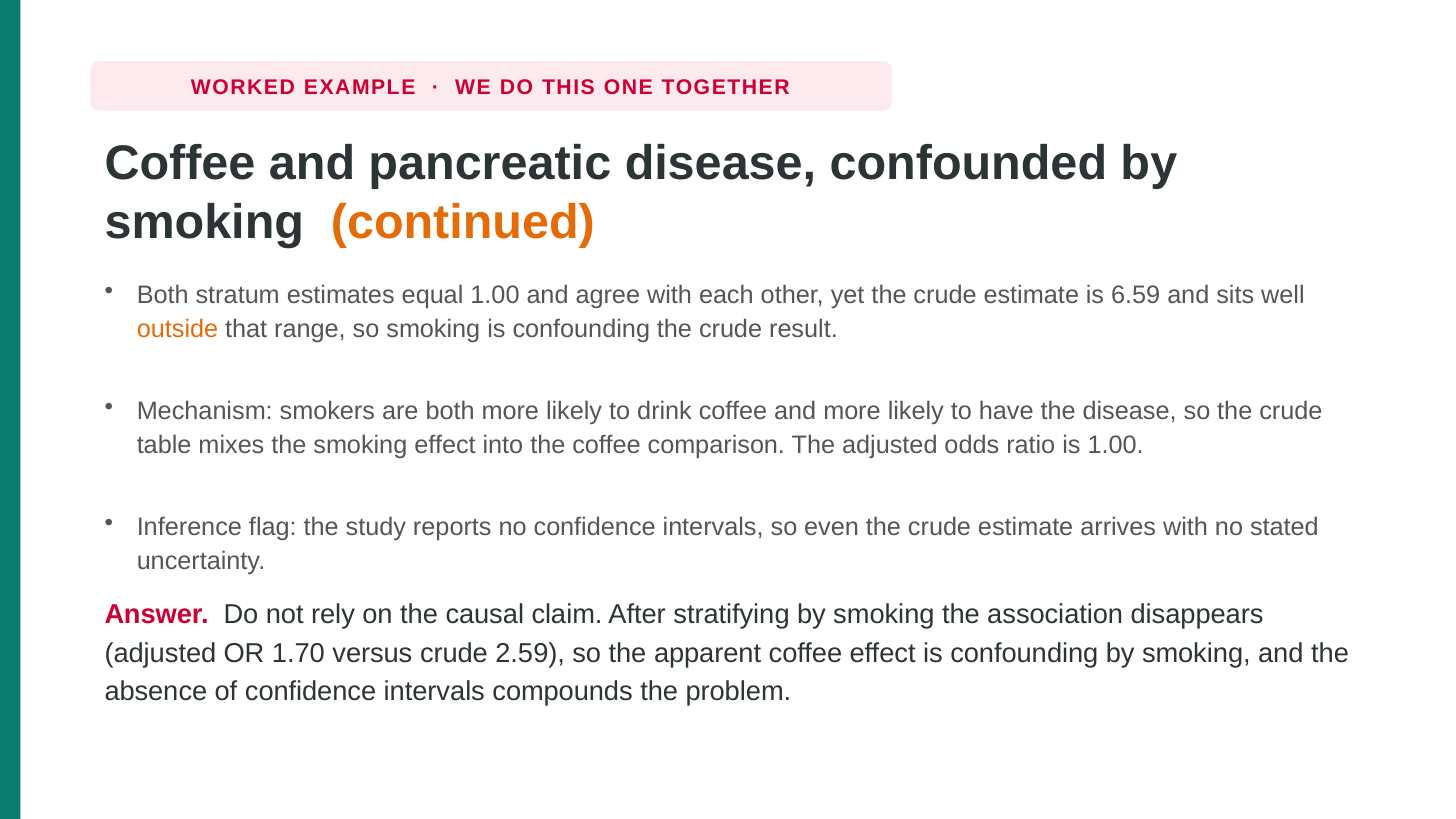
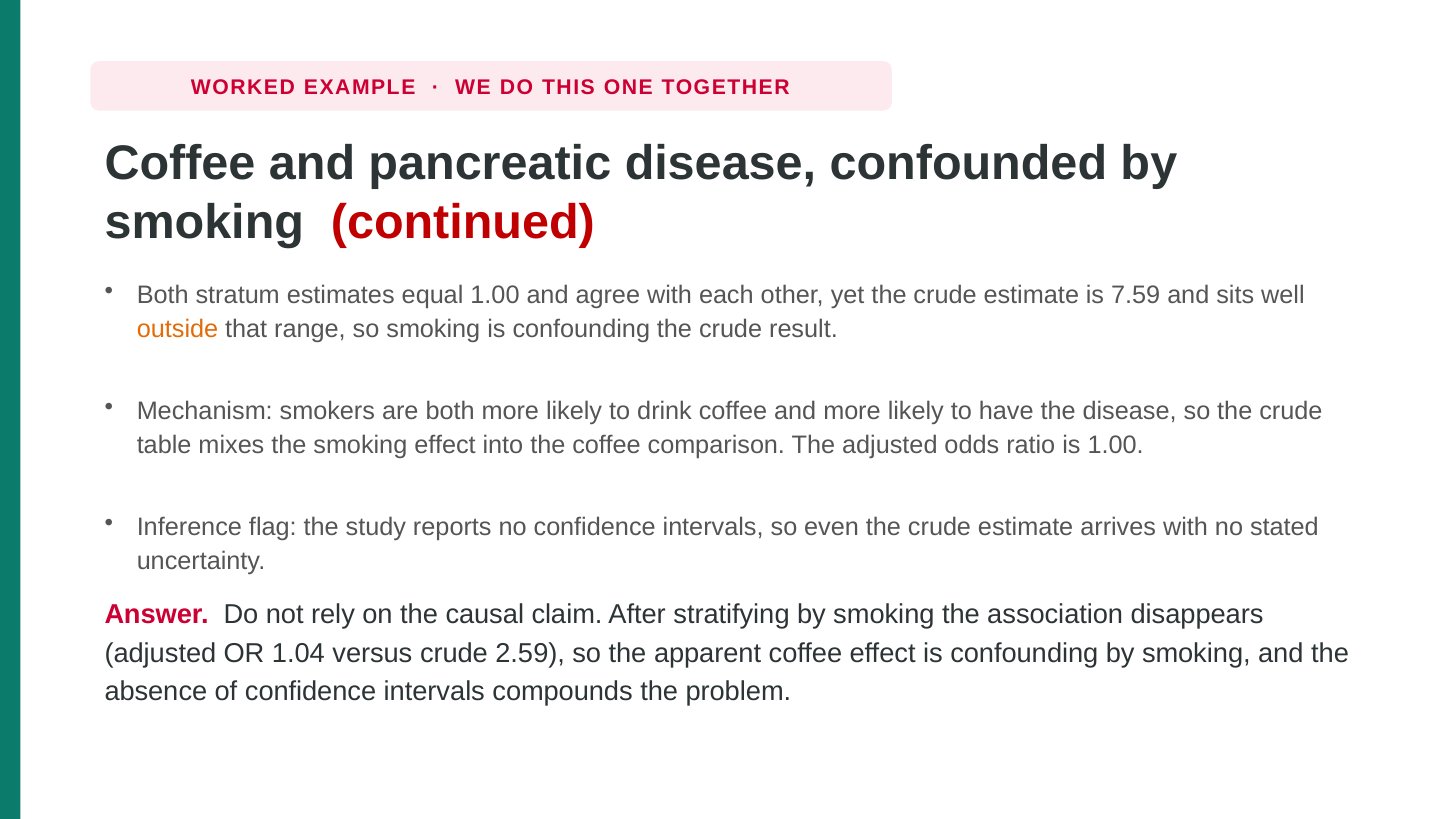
continued colour: orange -> red
6.59: 6.59 -> 7.59
1.70: 1.70 -> 1.04
